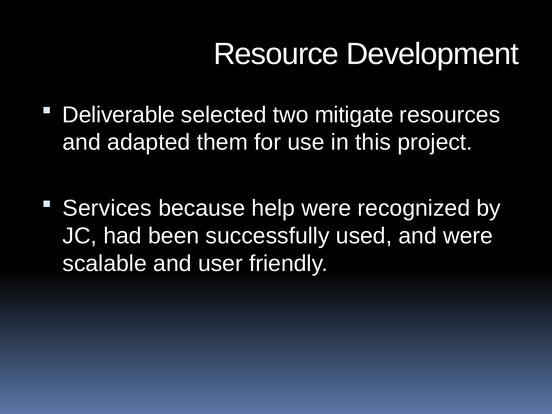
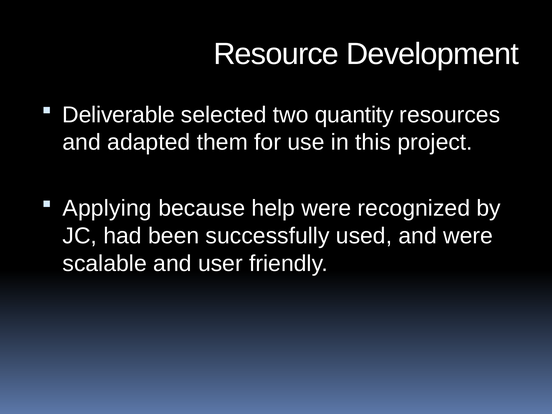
mitigate: mitigate -> quantity
Services: Services -> Applying
